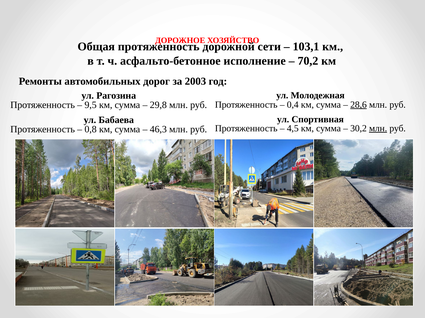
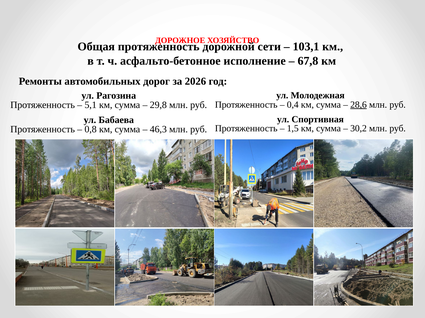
70,2: 70,2 -> 67,8
2003: 2003 -> 2026
9,5: 9,5 -> 5,1
4,5: 4,5 -> 1,5
млн at (378, 129) underline: present -> none
